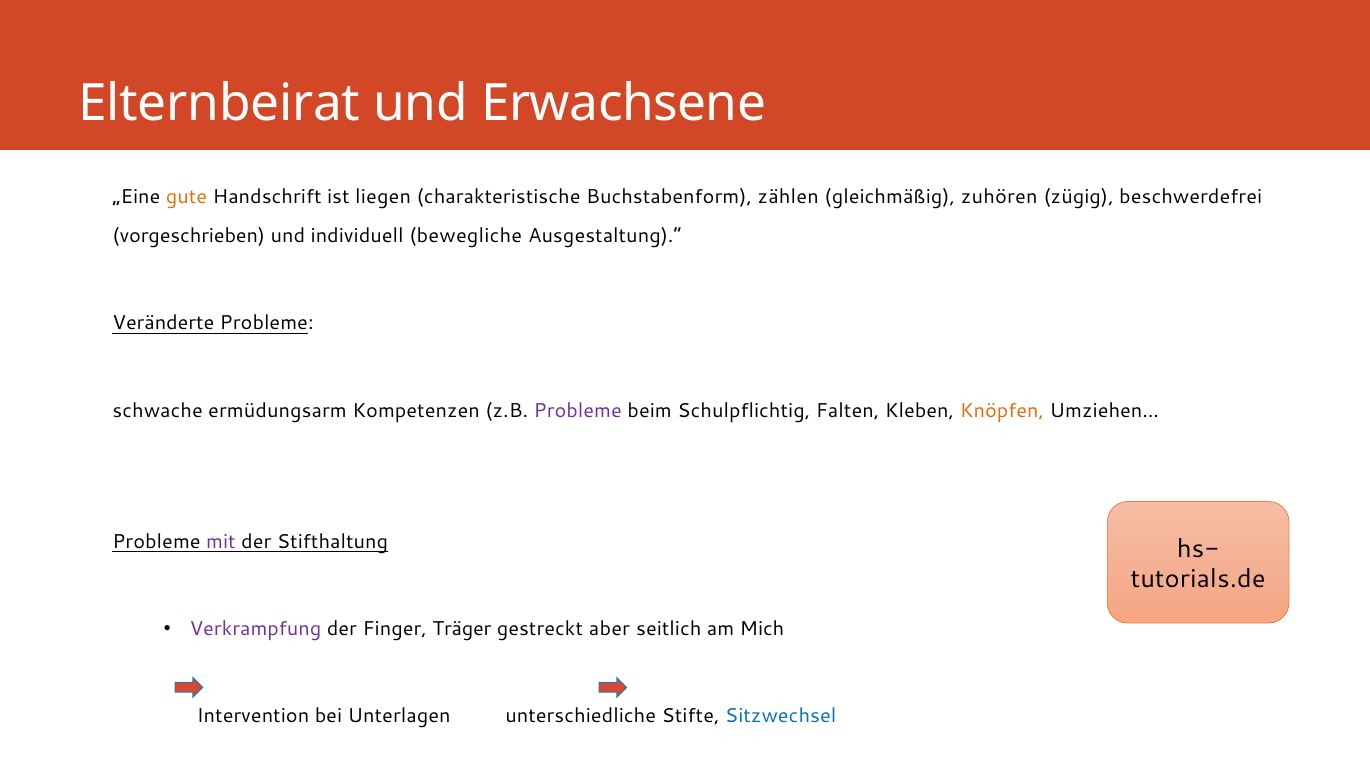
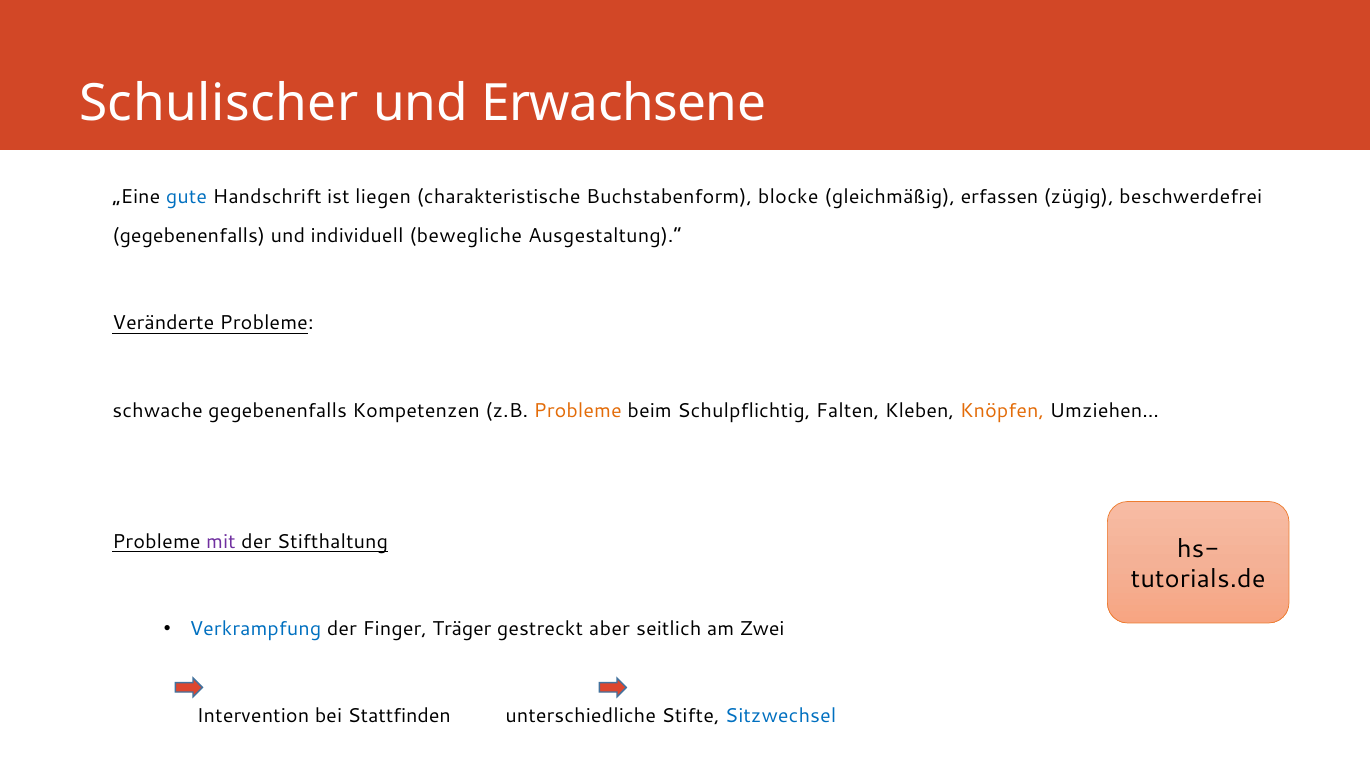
Elternbeirat: Elternbeirat -> Schulischer
gute colour: orange -> blue
zählen: zählen -> blocke
zuhören: zuhören -> erfassen
vorgeschrieben at (189, 236): vorgeschrieben -> gegebenenfalls
schwache ermüdungsarm: ermüdungsarm -> gegebenenfalls
Probleme at (578, 410) colour: purple -> orange
Verkrampfung colour: purple -> blue
Mich: Mich -> Zwei
Unterlagen: Unterlagen -> Stattfinden
